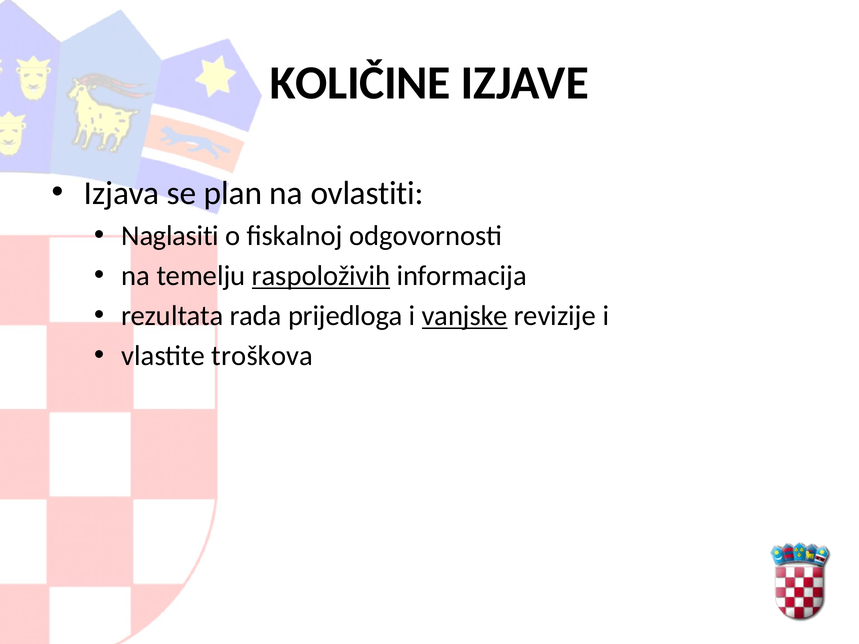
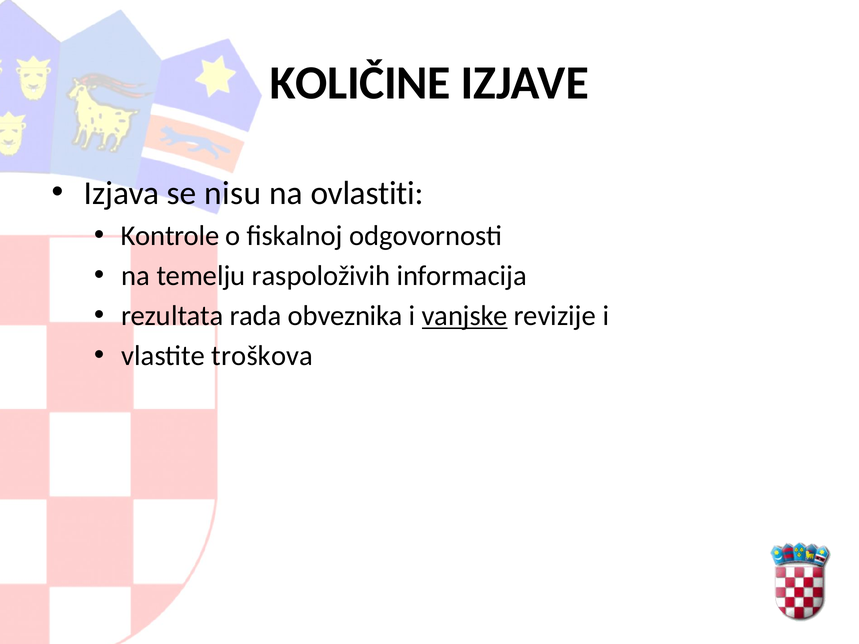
plan: plan -> nisu
Naglasiti: Naglasiti -> Kontrole
raspoloživih underline: present -> none
prijedloga: prijedloga -> obveznika
